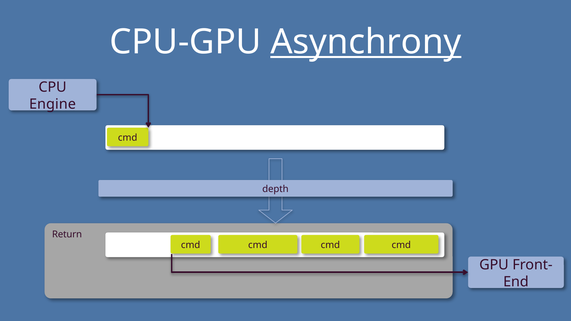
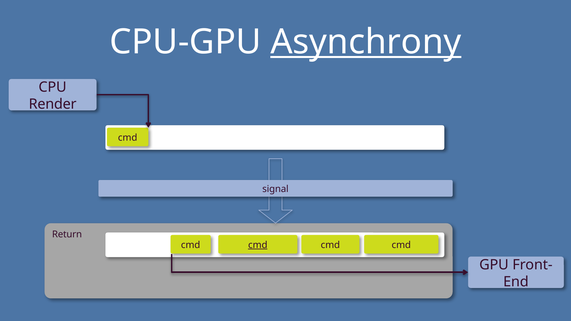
Engine: Engine -> Render
depth: depth -> signal
cmd at (258, 245) underline: none -> present
